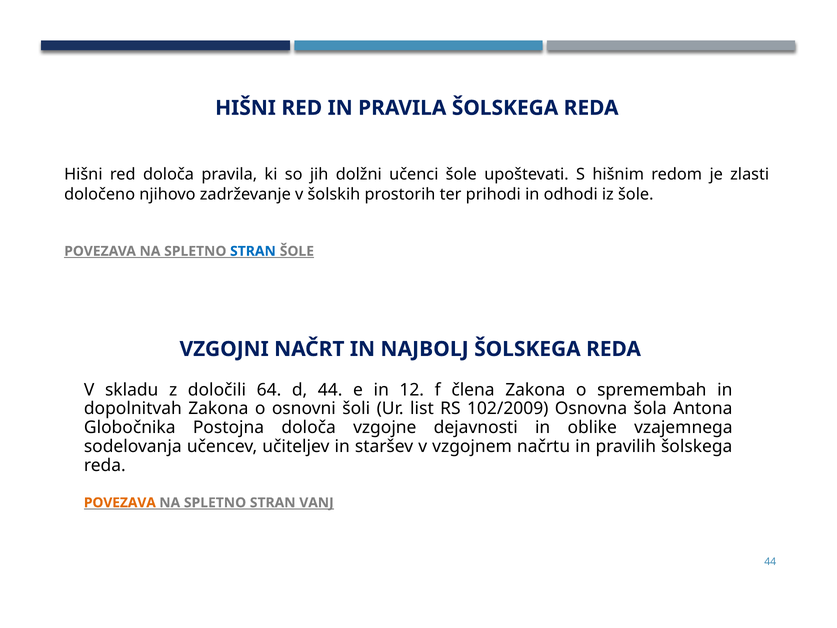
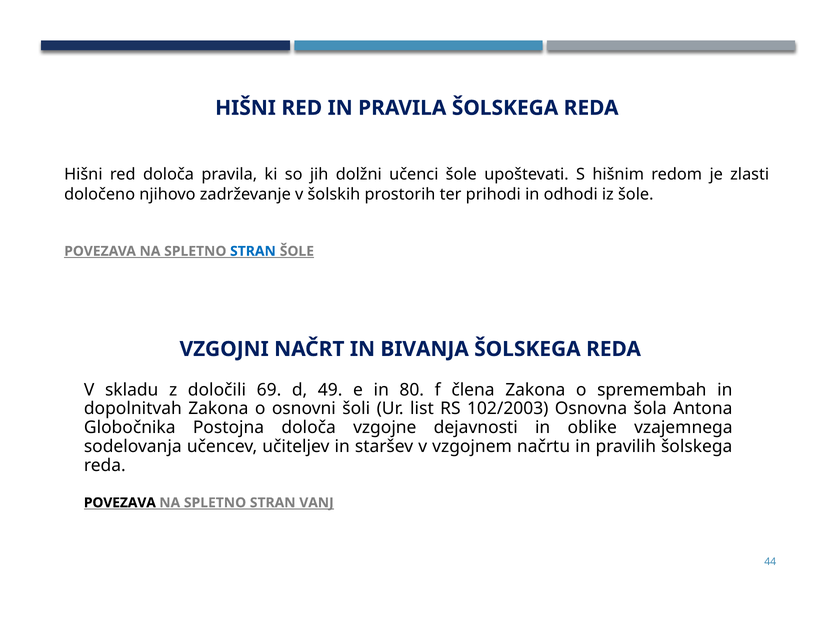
NAJBOLJ: NAJBOLJ -> BIVANJA
64: 64 -> 69
d 44: 44 -> 49
12: 12 -> 80
102/2009: 102/2009 -> 102/2003
POVEZAVA at (120, 503) colour: orange -> black
